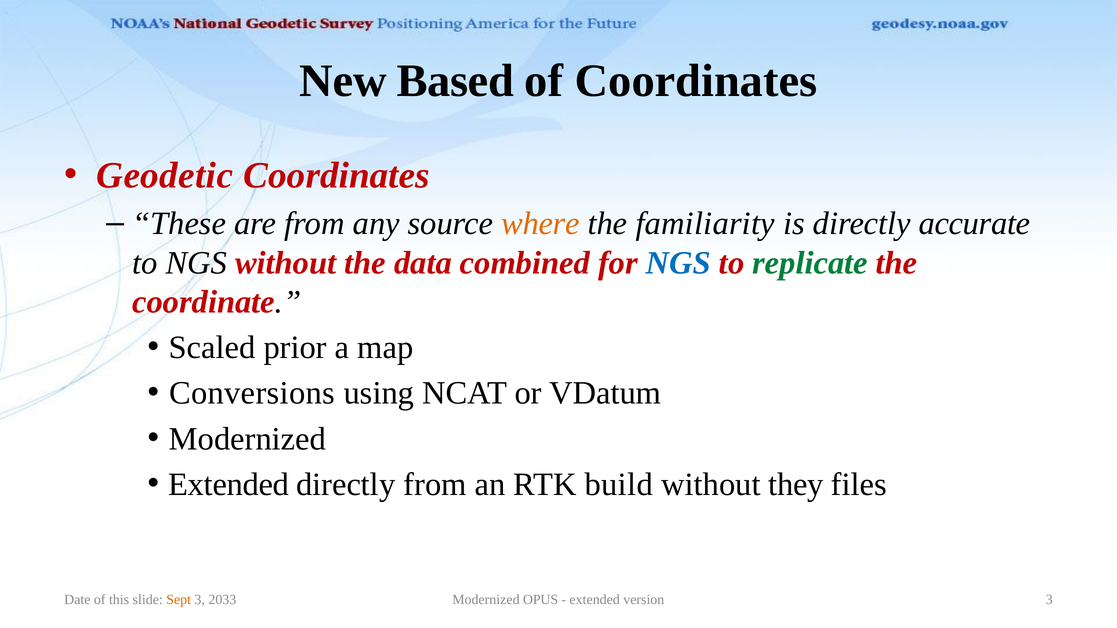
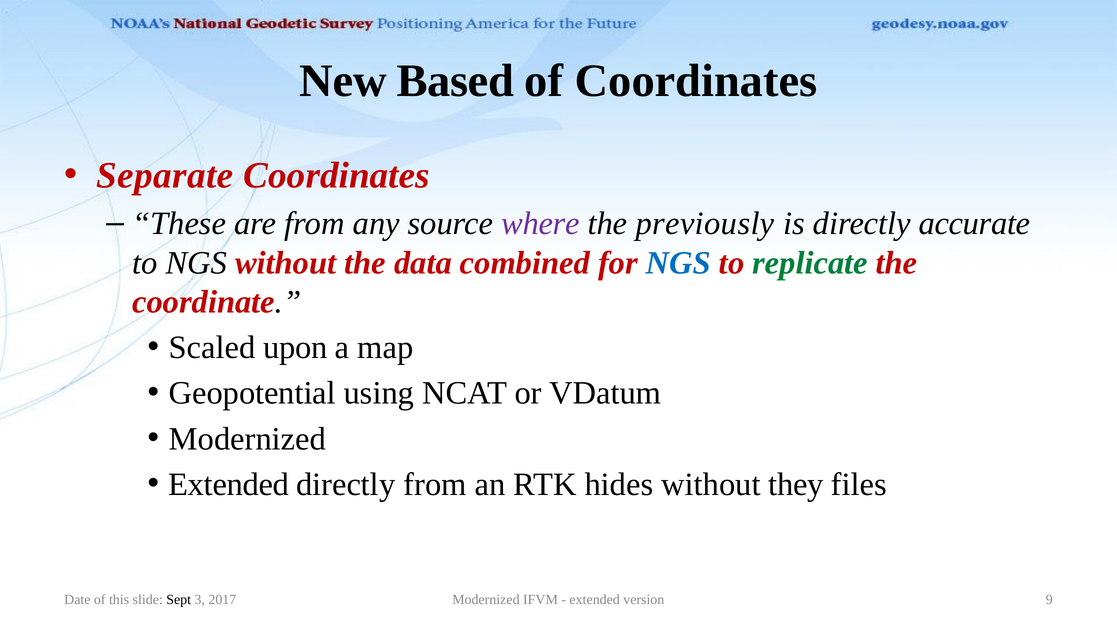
Geodetic: Geodetic -> Separate
where colour: orange -> purple
familiarity: familiarity -> previously
prior: prior -> upon
Conversions: Conversions -> Geopotential
build: build -> hides
Sept colour: orange -> black
2033: 2033 -> 2017
OPUS: OPUS -> IFVM
version 3: 3 -> 9
